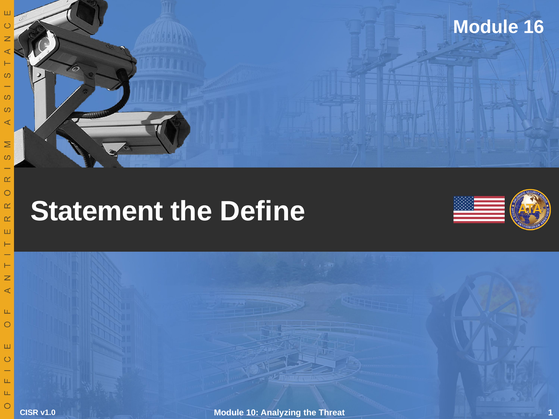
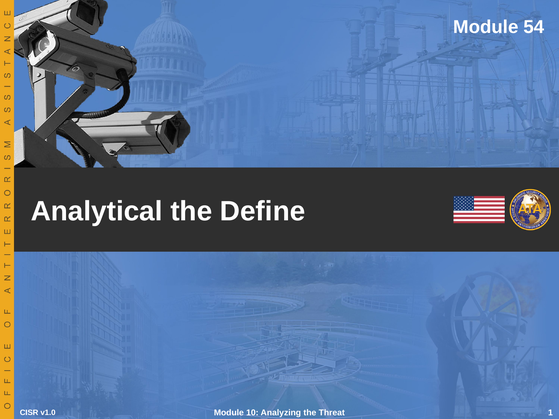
16: 16 -> 54
Statement: Statement -> Analytical
